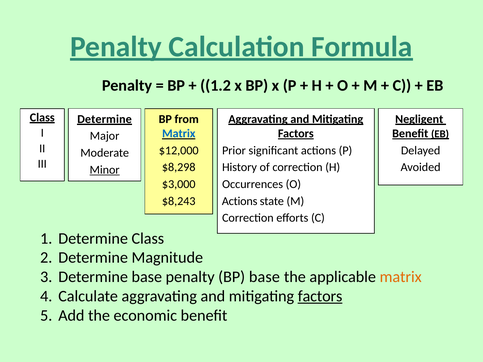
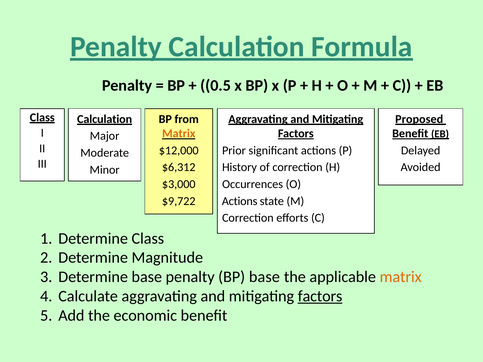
1.2: 1.2 -> 0.5
Determine at (105, 119): Determine -> Calculation
Negligent: Negligent -> Proposed
Matrix at (179, 134) colour: blue -> orange
$8,298: $8,298 -> $6,312
Minor underline: present -> none
$8,243: $8,243 -> $9,722
